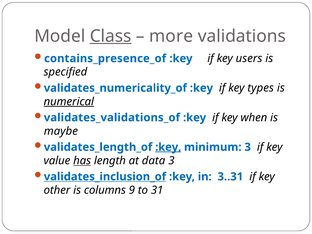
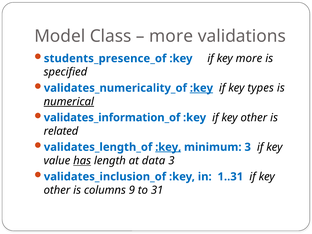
Class underline: present -> none
contains_presence_of: contains_presence_of -> students_presence_of
key users: users -> more
:key at (201, 88) underline: none -> present
validates_validations_of: validates_validations_of -> validates_information_of
:key if key when: when -> other
maybe: maybe -> related
validates_inclusion_of underline: present -> none
3..31: 3..31 -> 1..31
